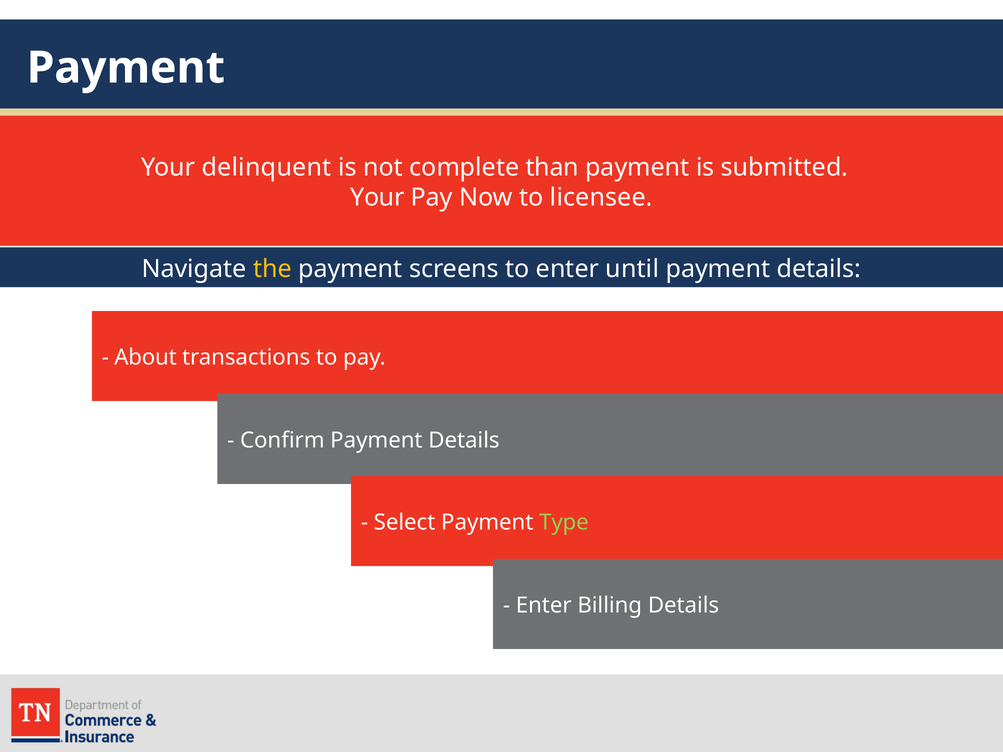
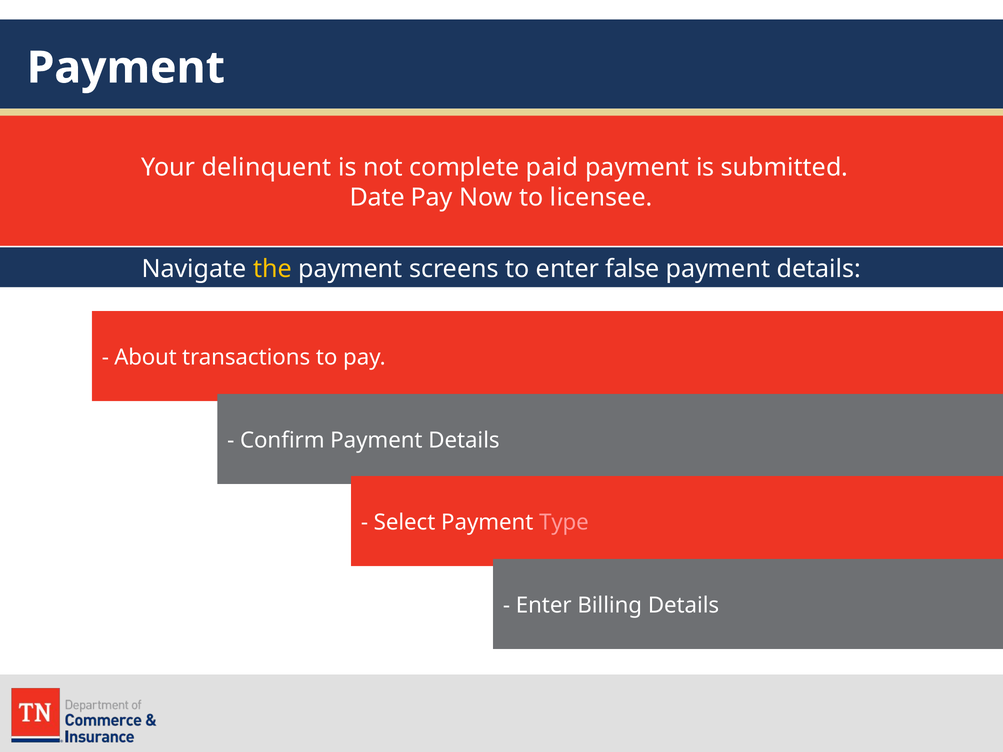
than: than -> paid
Your at (377, 198): Your -> Date
until: until -> false
Type colour: light green -> pink
